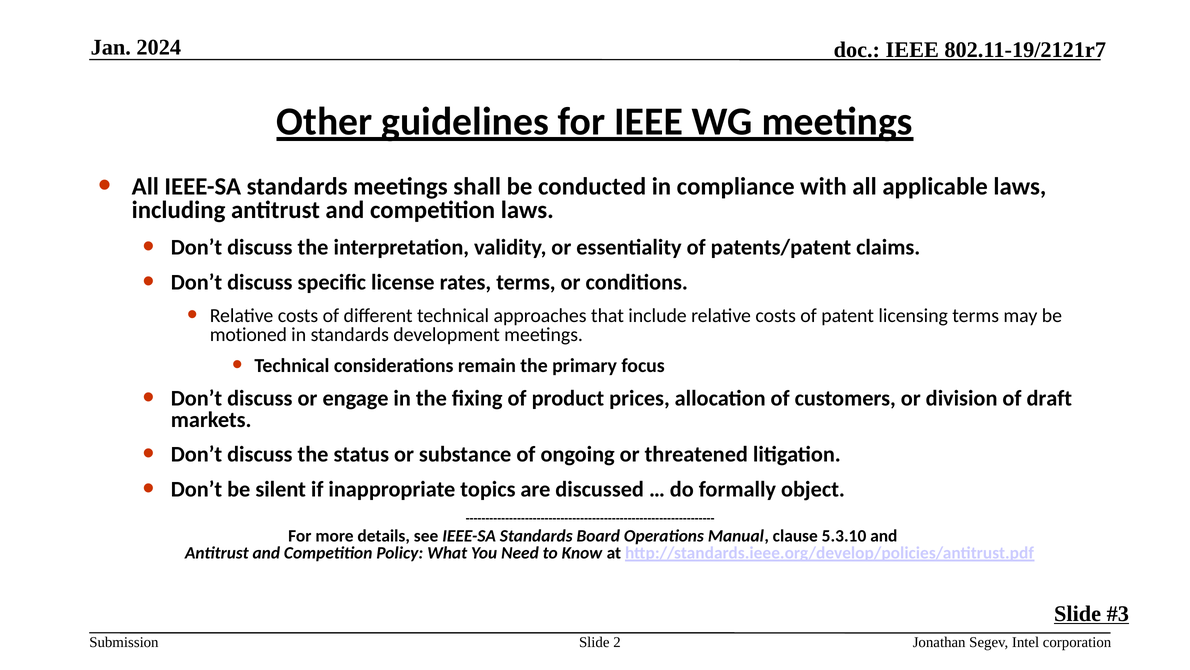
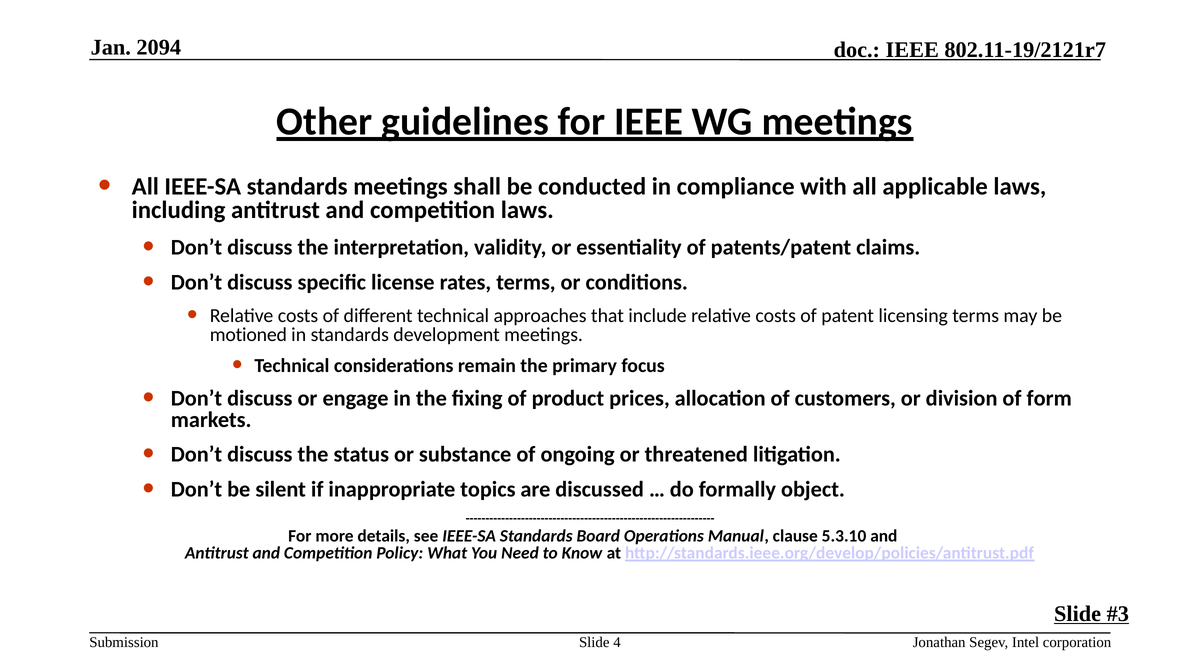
2024: 2024 -> 2094
draft: draft -> form
2: 2 -> 4
